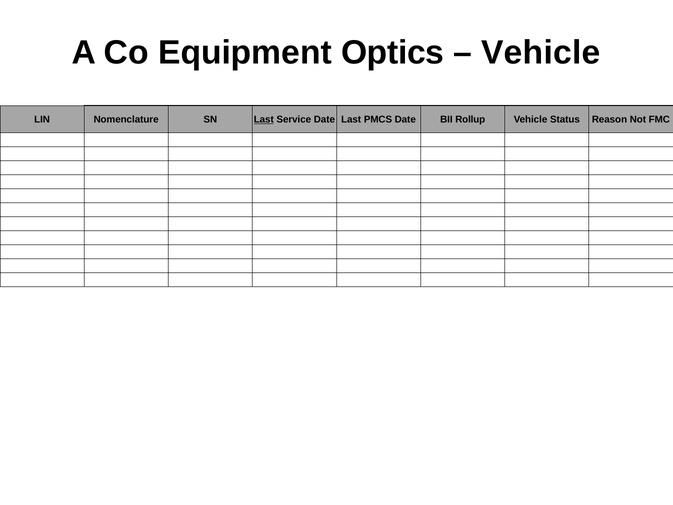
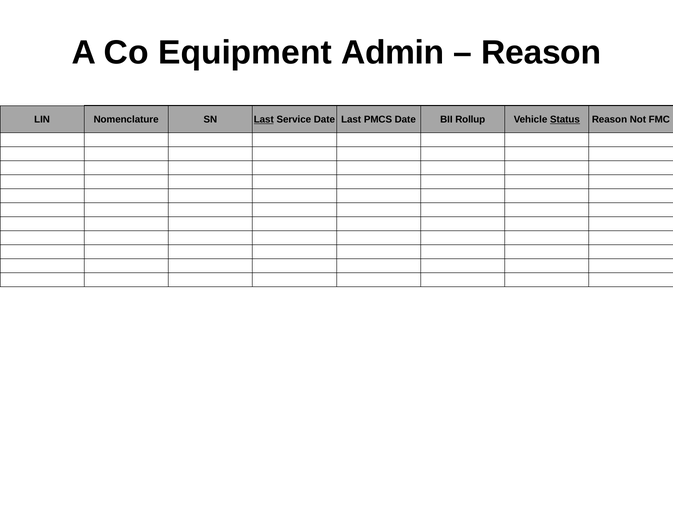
Optics: Optics -> Admin
Vehicle at (541, 53): Vehicle -> Reason
Status underline: none -> present
